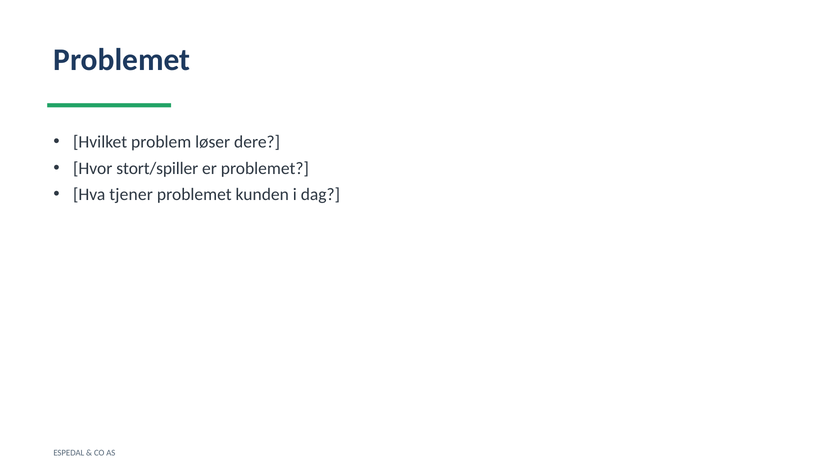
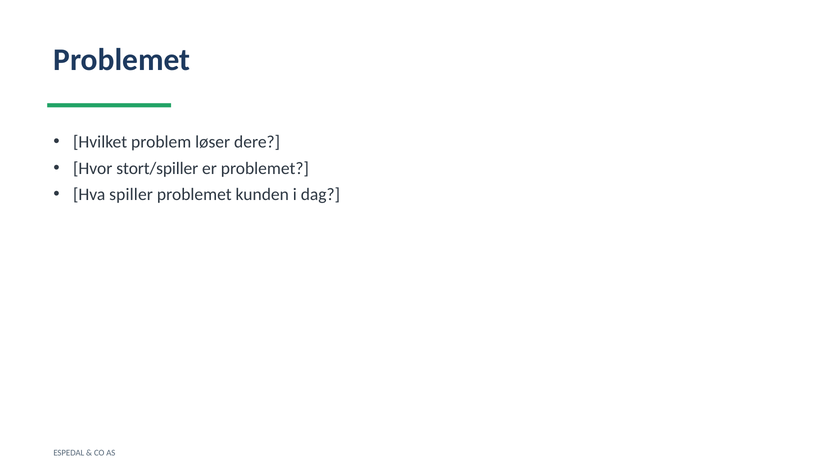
tjener: tjener -> spiller
